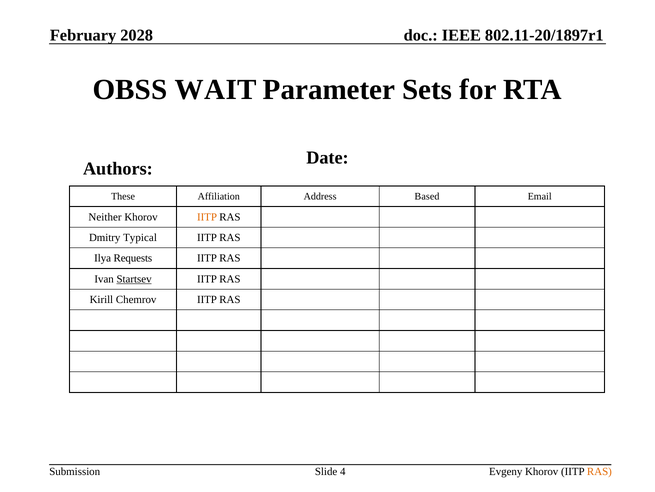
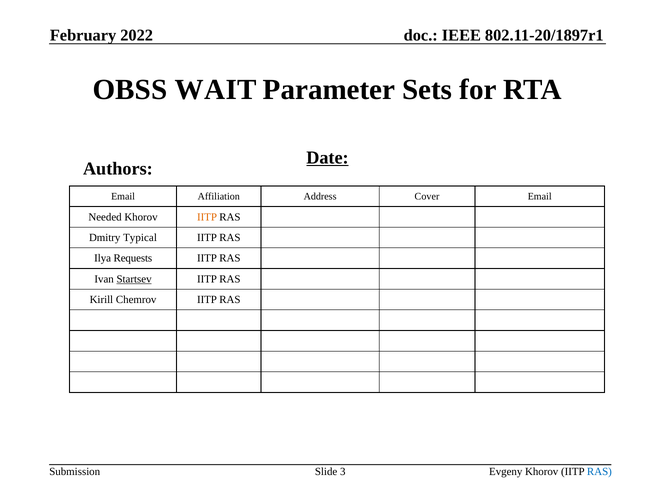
2028: 2028 -> 2022
Date underline: none -> present
These at (123, 196): These -> Email
Based: Based -> Cover
Neither: Neither -> Needed
4: 4 -> 3
RAS at (599, 471) colour: orange -> blue
